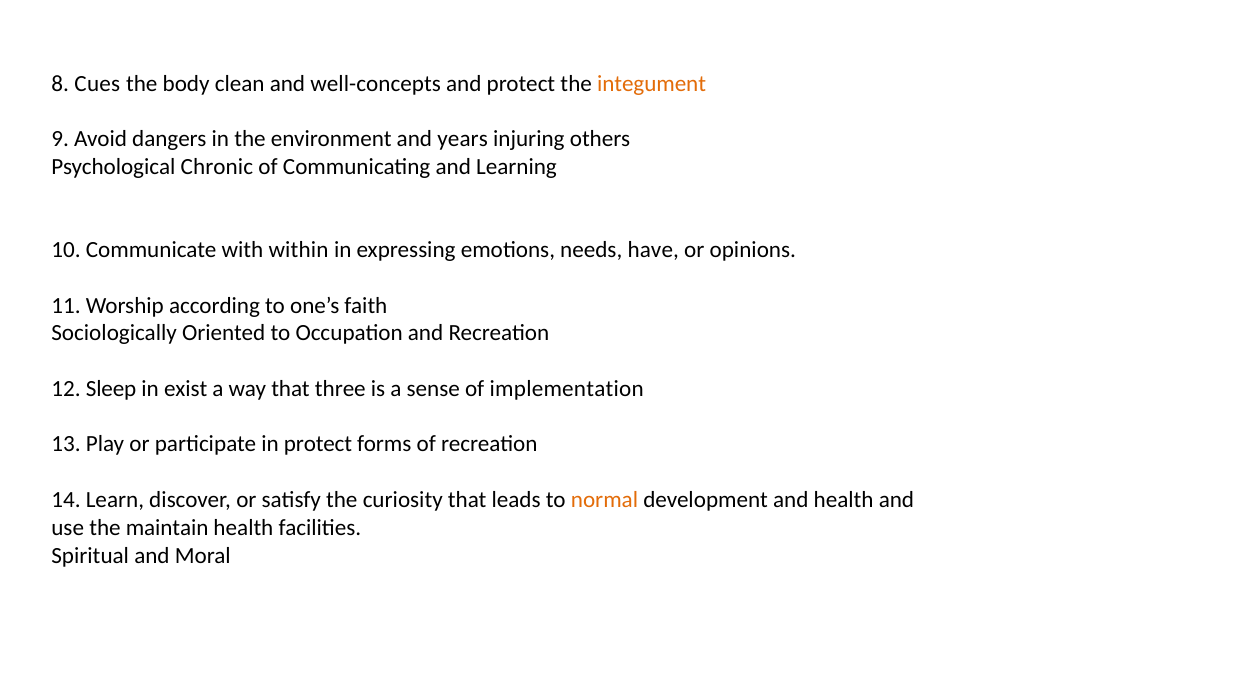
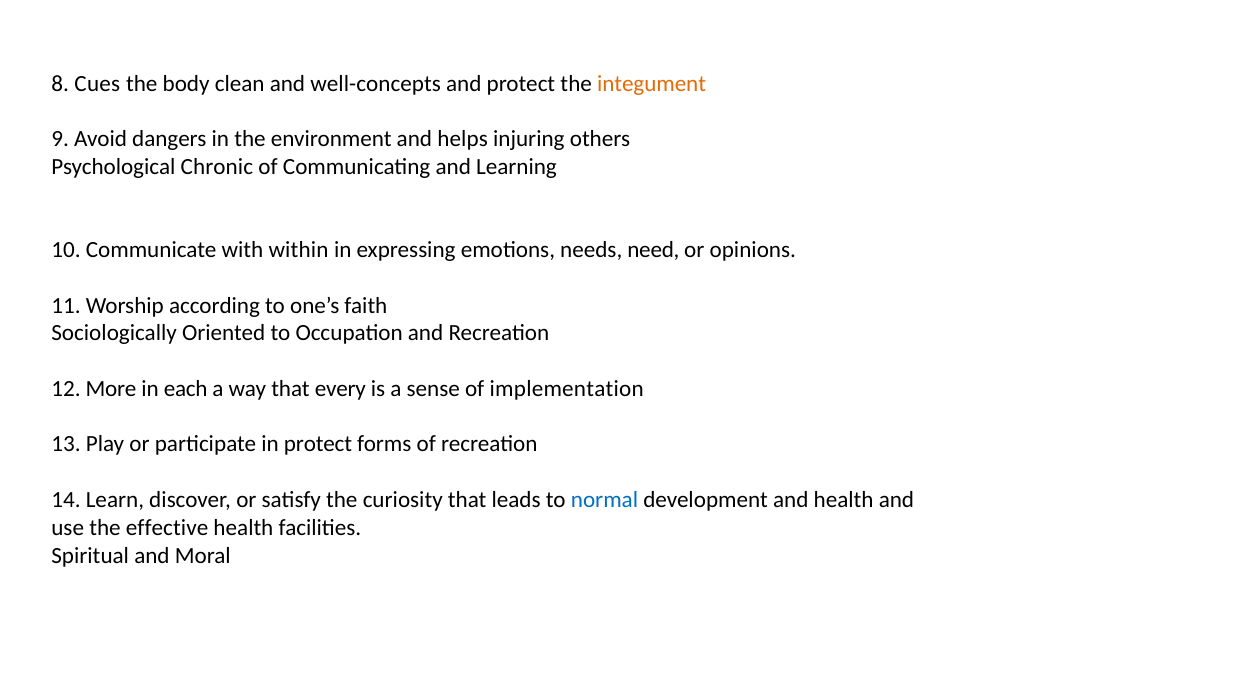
years: years -> helps
have: have -> need
Sleep: Sleep -> More
exist: exist -> each
three: three -> every
normal colour: orange -> blue
maintain: maintain -> effective
